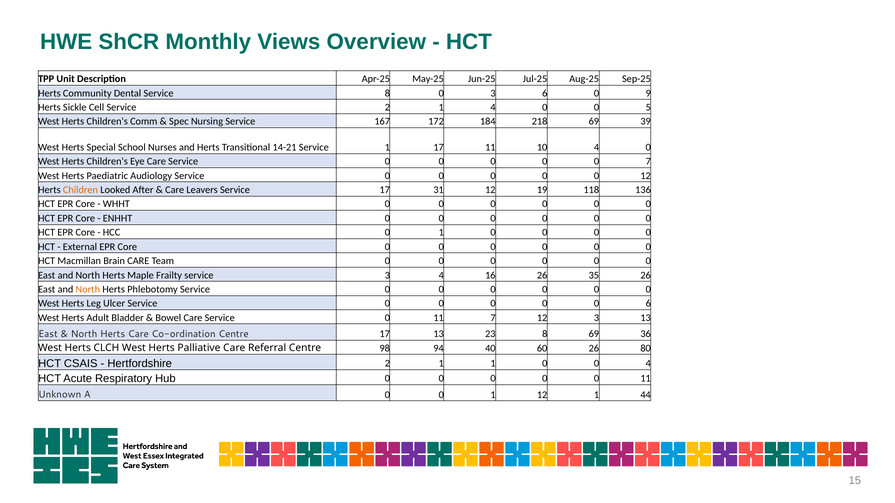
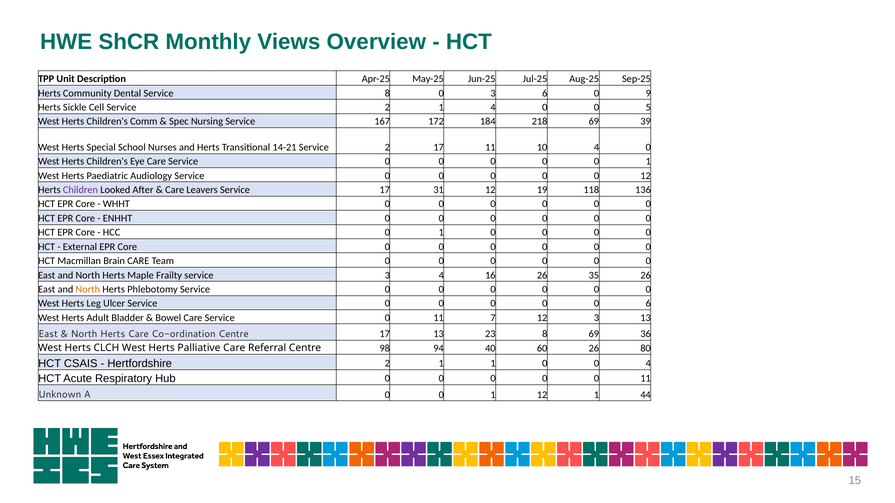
14-21 Service 1: 1 -> 2
0 0 0 7: 7 -> 1
Children colour: orange -> purple
